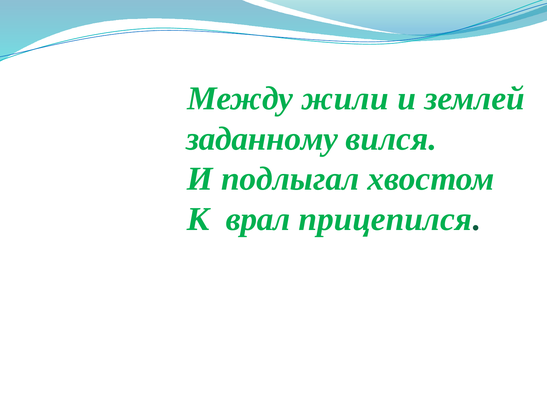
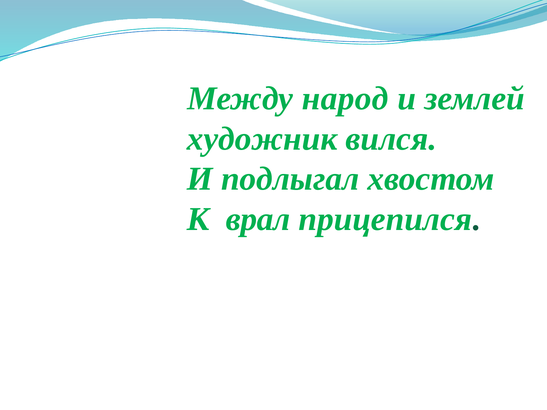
жили: жили -> народ
заданному: заданному -> художник
